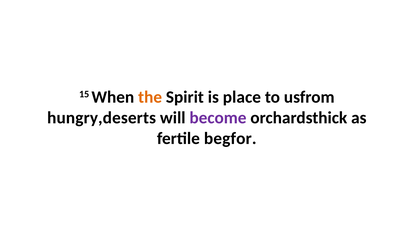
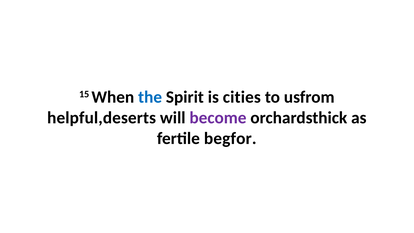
the colour: orange -> blue
place: place -> cities
hungry,deserts: hungry,deserts -> helpful,deserts
